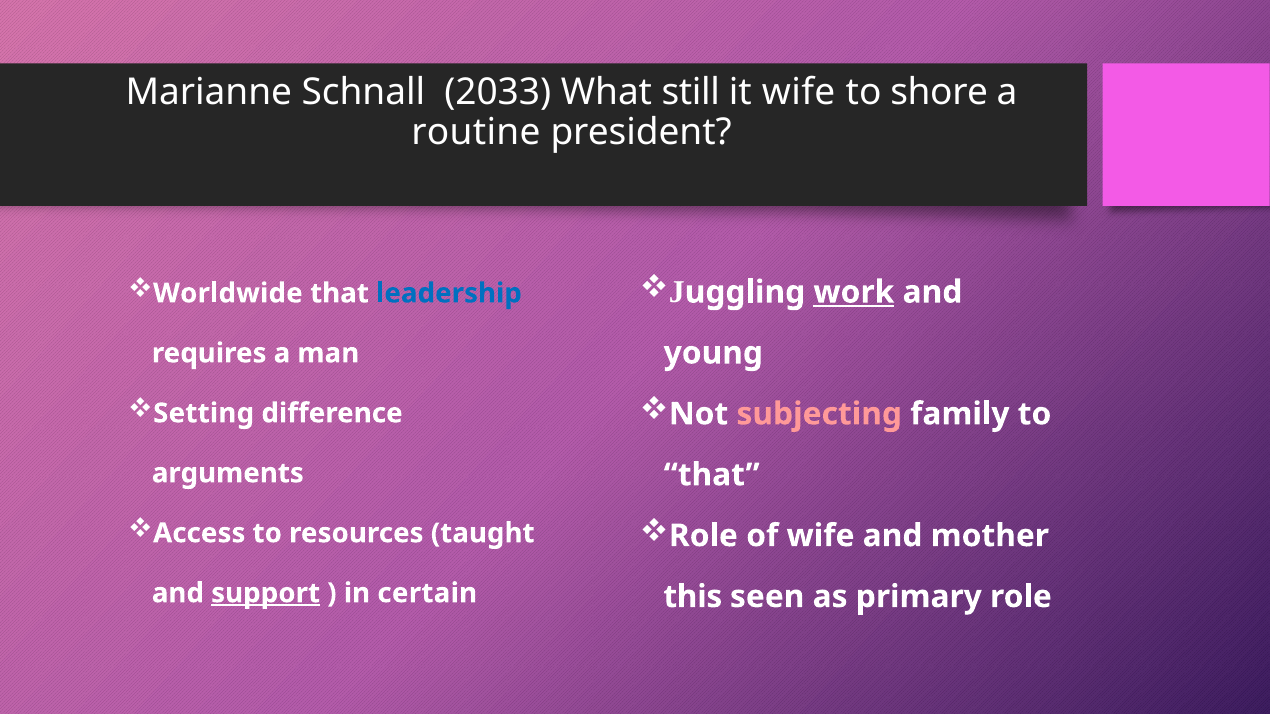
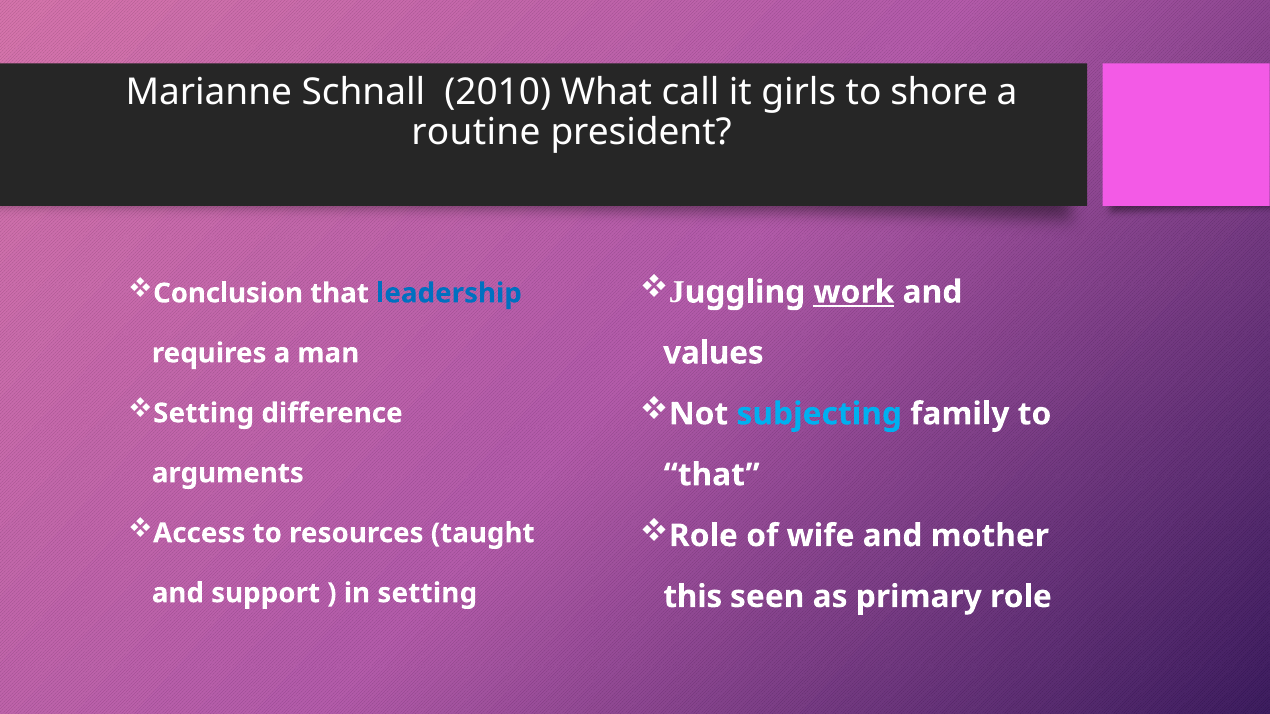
2033: 2033 -> 2010
still: still -> call
it wife: wife -> girls
Worldwide: Worldwide -> Conclusion
young: young -> values
subjecting colour: pink -> light blue
support underline: present -> none
in certain: certain -> setting
